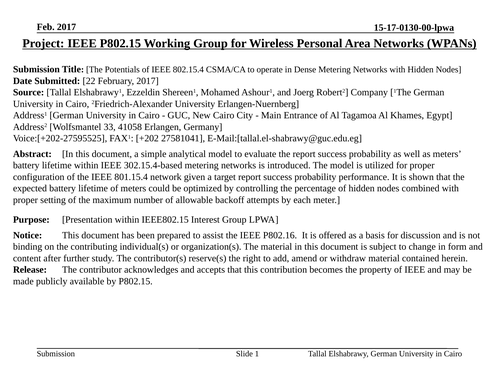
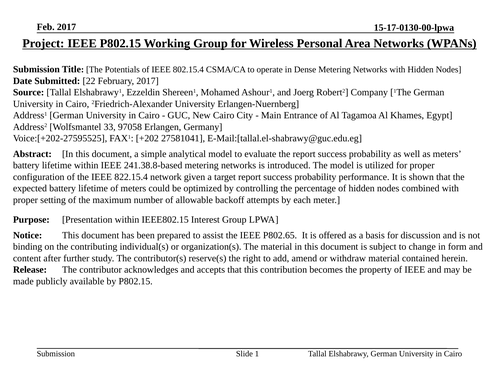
41058: 41058 -> 97058
302.15.4-based: 302.15.4-based -> 241.38.8-based
801.15.4: 801.15.4 -> 822.15.4
P802.16: P802.16 -> P802.65
